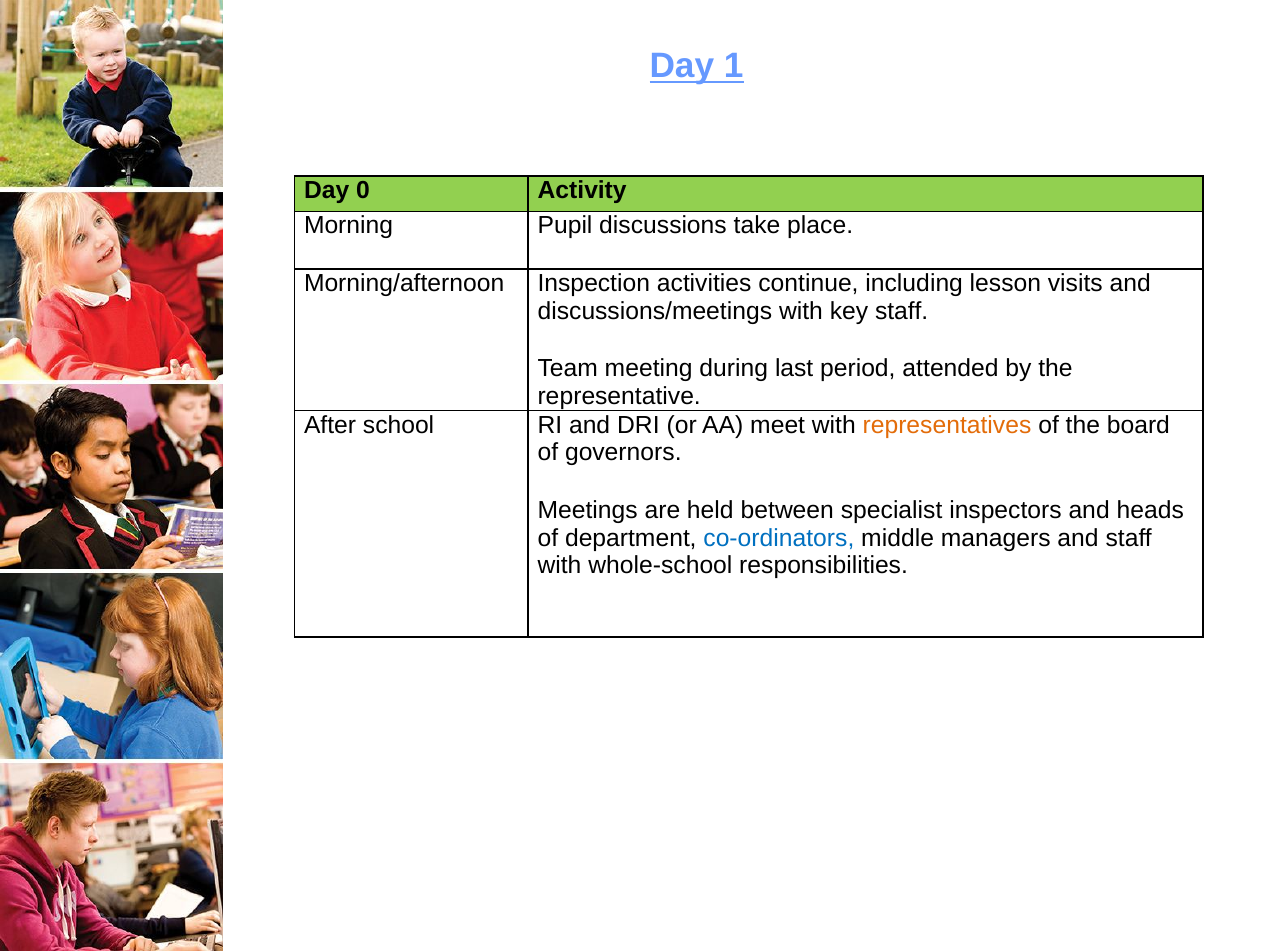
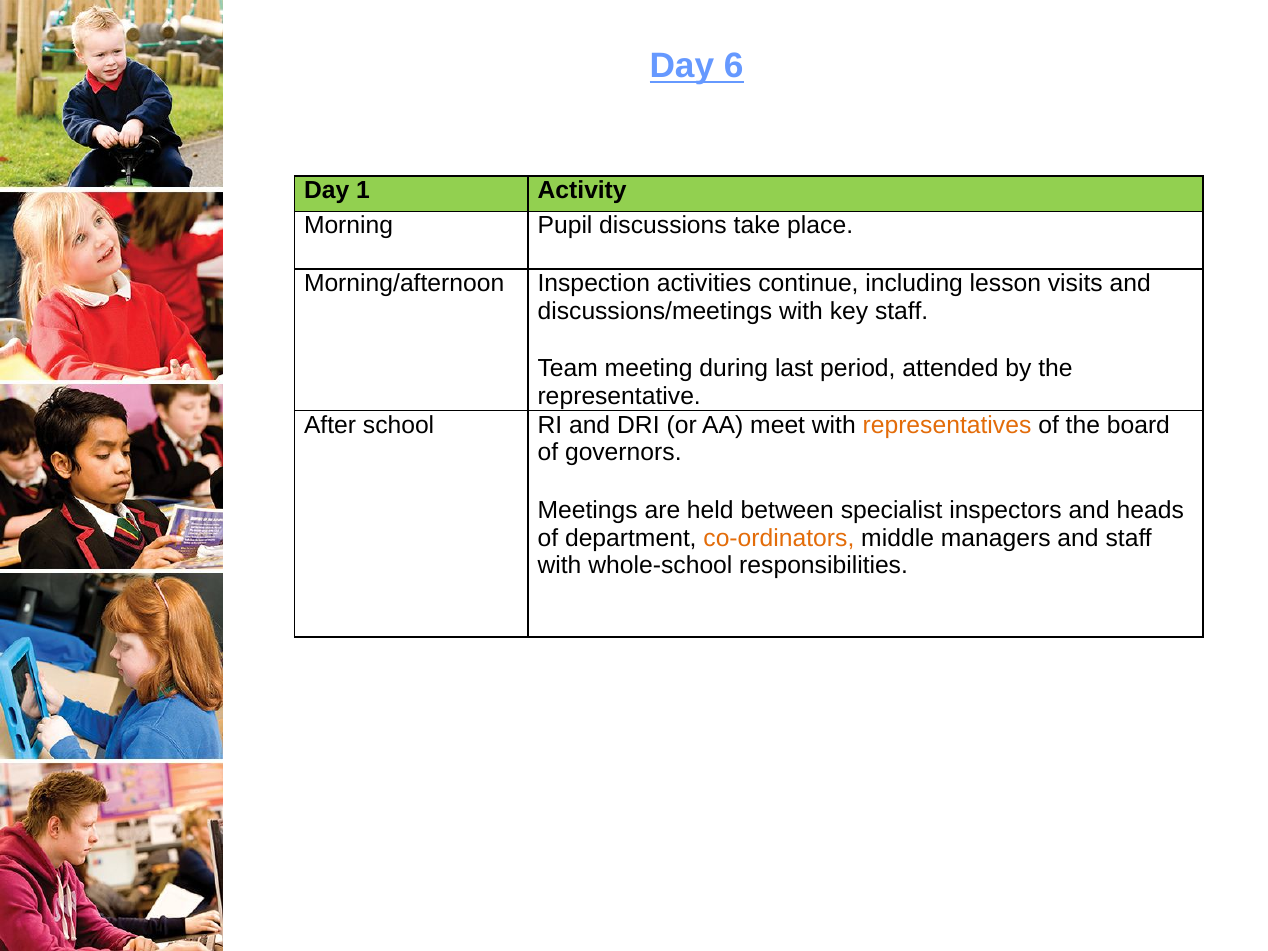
1: 1 -> 6
0: 0 -> 1
co-ordinators colour: blue -> orange
